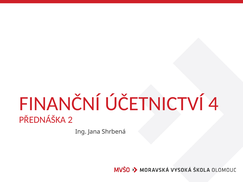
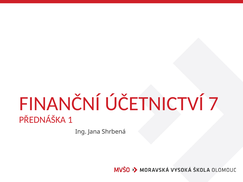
4: 4 -> 7
2: 2 -> 1
